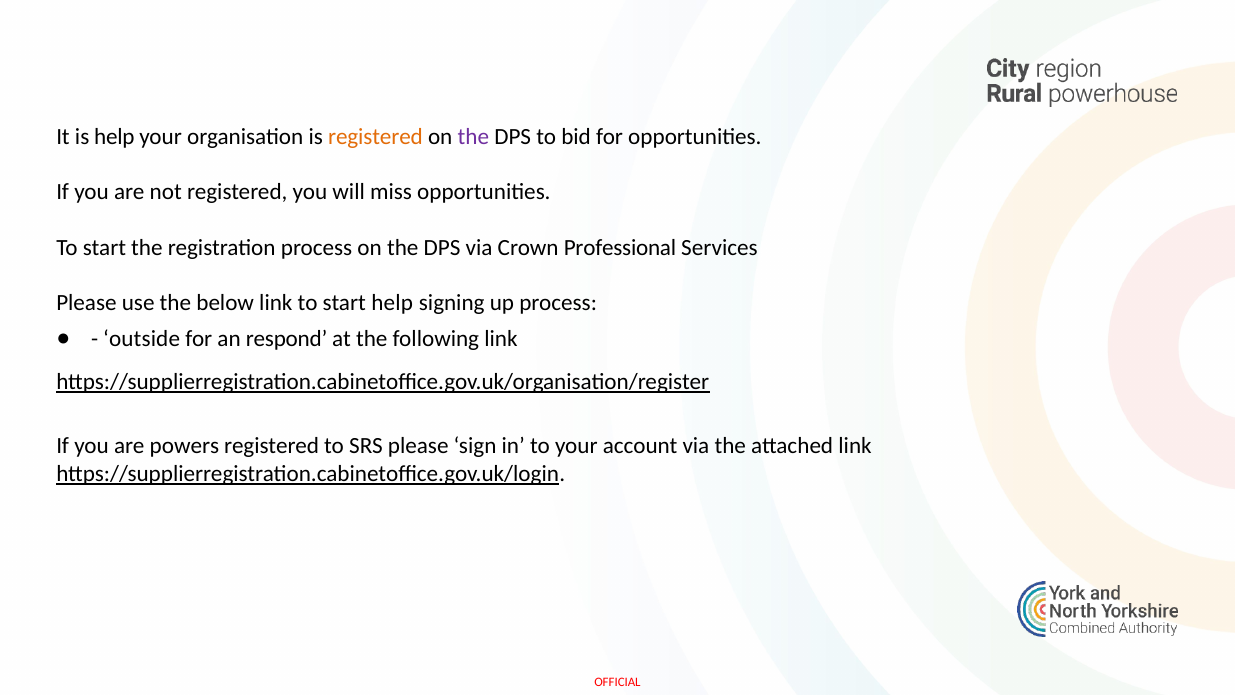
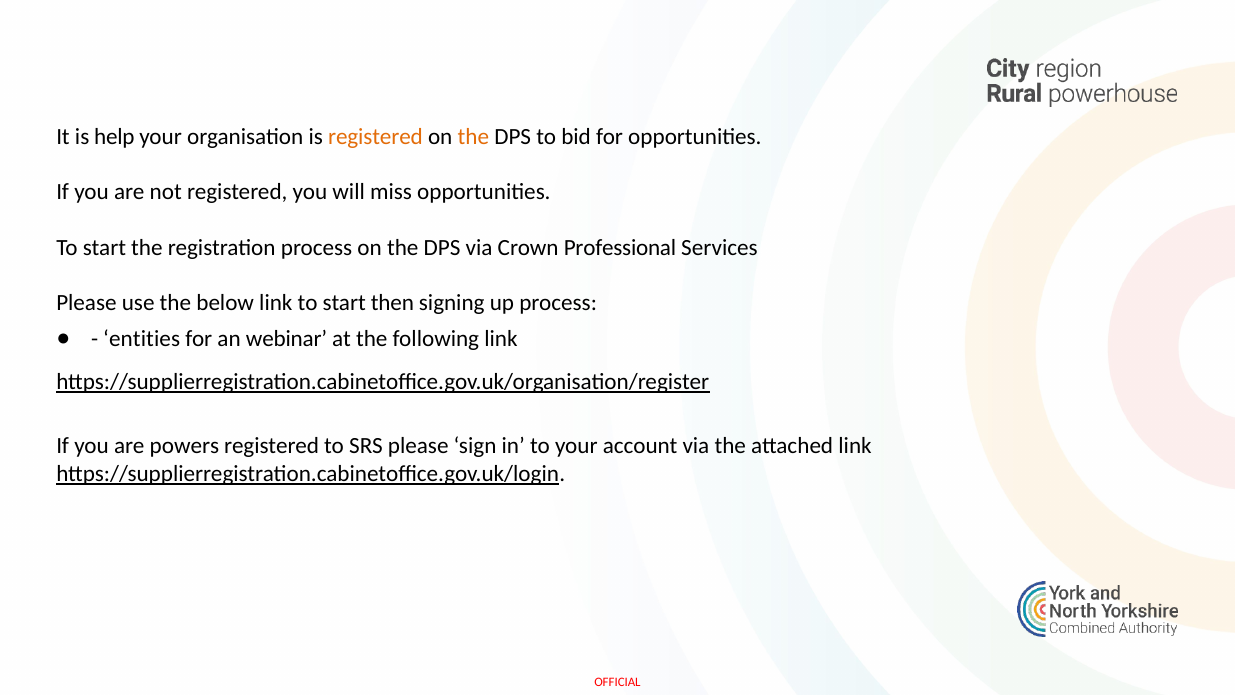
the at (473, 136) colour: purple -> orange
start help: help -> then
outside: outside -> entities
respond: respond -> webinar
